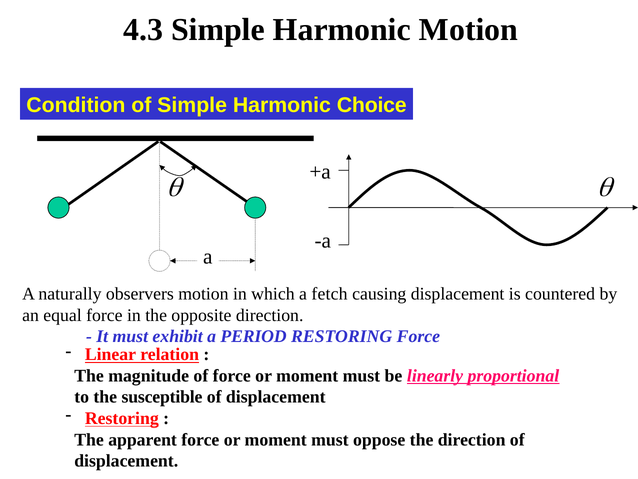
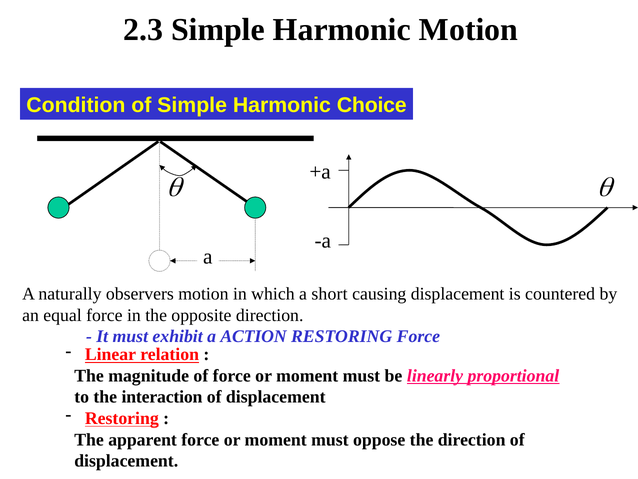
4.3: 4.3 -> 2.3
fetch: fetch -> short
PERIOD: PERIOD -> ACTION
susceptible: susceptible -> interaction
